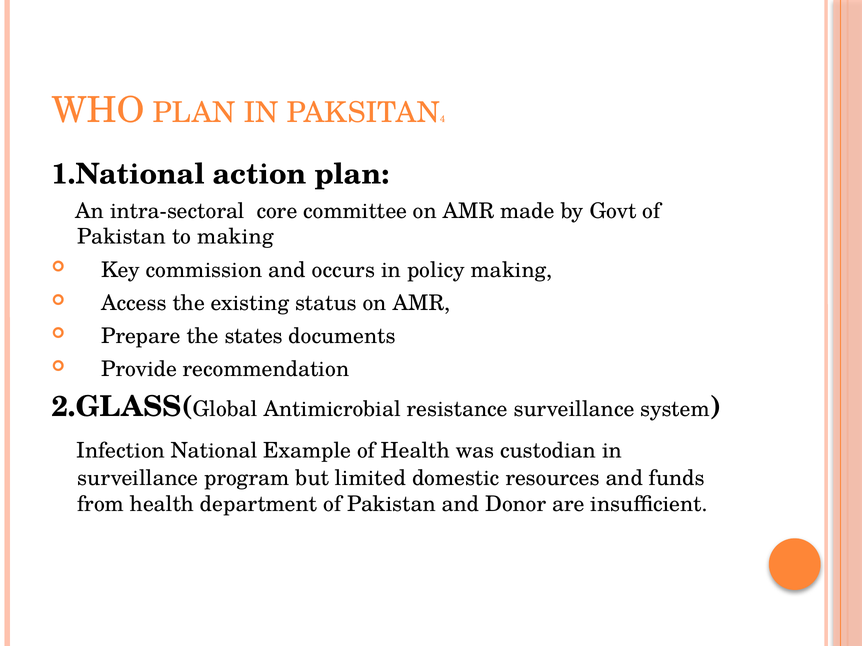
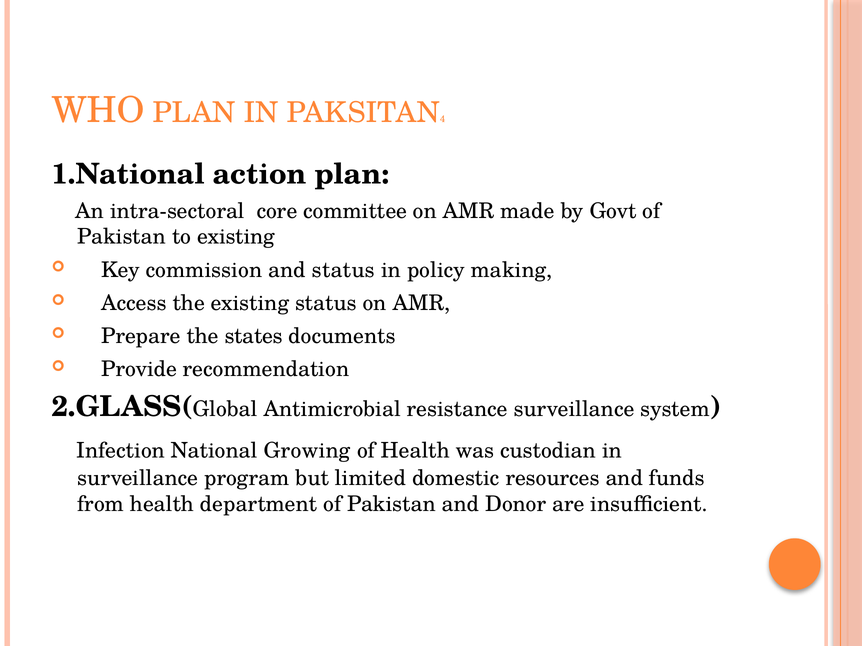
to making: making -> existing
and occurs: occurs -> status
Example: Example -> Growing
